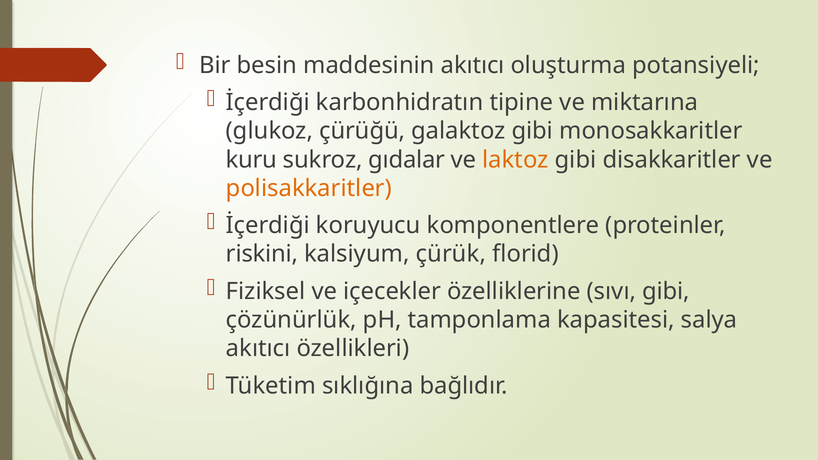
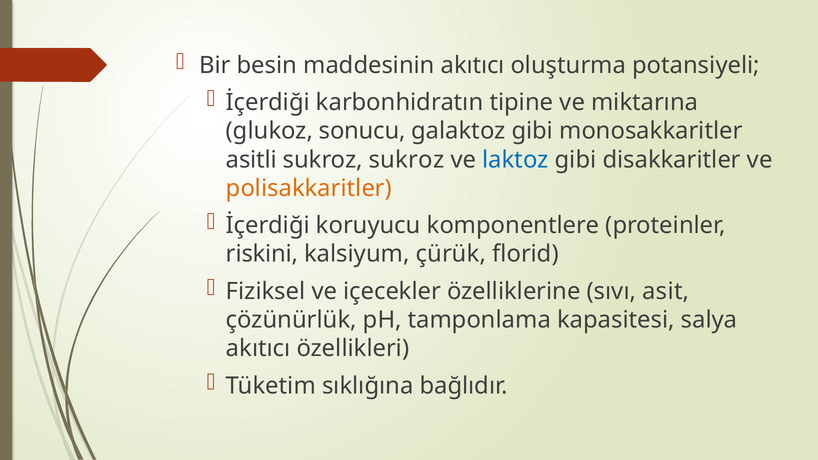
çürüğü: çürüğü -> sonucu
kuru: kuru -> asitli
sukroz gıdalar: gıdalar -> sukroz
laktoz colour: orange -> blue
sıvı gibi: gibi -> asit
